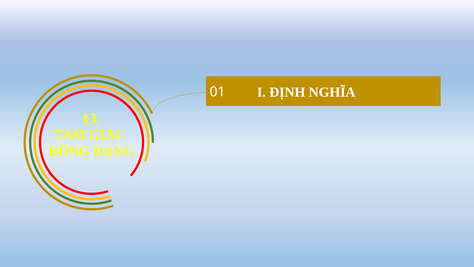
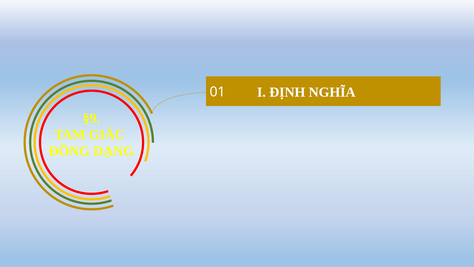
§3: §3 -> §9
